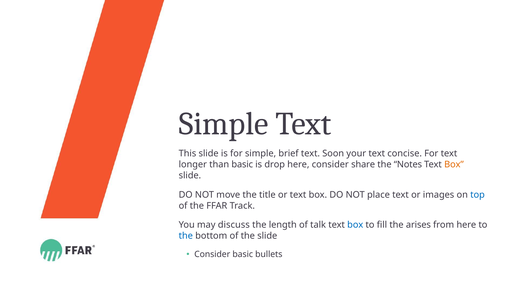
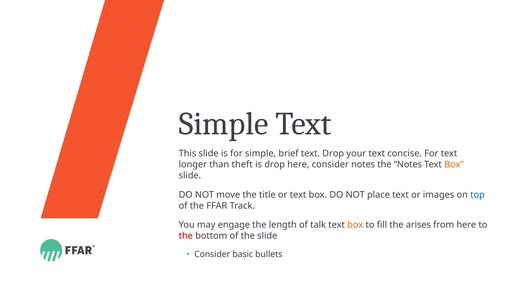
text Soon: Soon -> Drop
than basic: basic -> theft
consider share: share -> notes
discuss: discuss -> engage
box at (355, 225) colour: blue -> orange
the at (186, 236) colour: blue -> red
